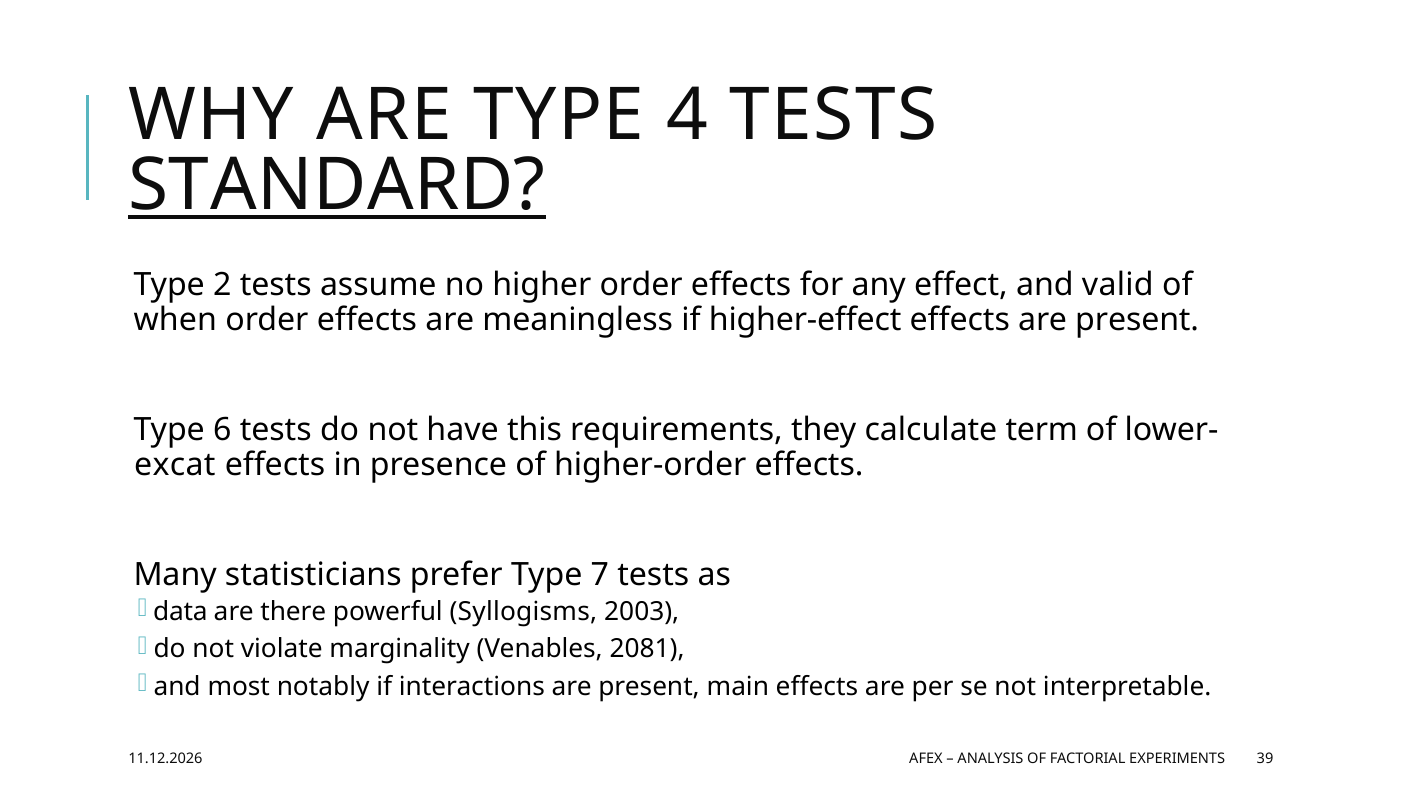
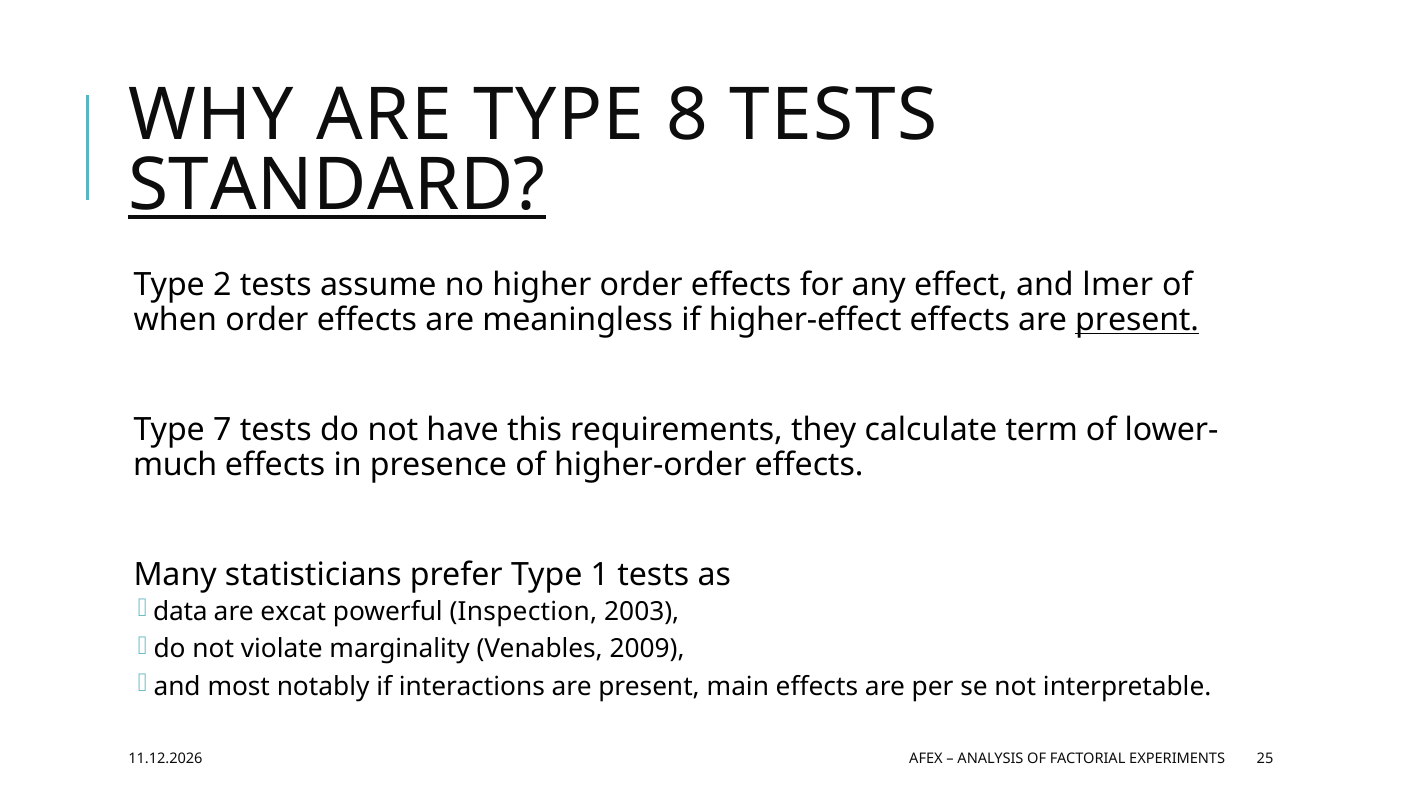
4: 4 -> 8
valid: valid -> lmer
present at (1137, 320) underline: none -> present
6: 6 -> 7
excat: excat -> much
7: 7 -> 1
there: there -> excat
Syllogisms: Syllogisms -> Inspection
2081: 2081 -> 2009
39: 39 -> 25
